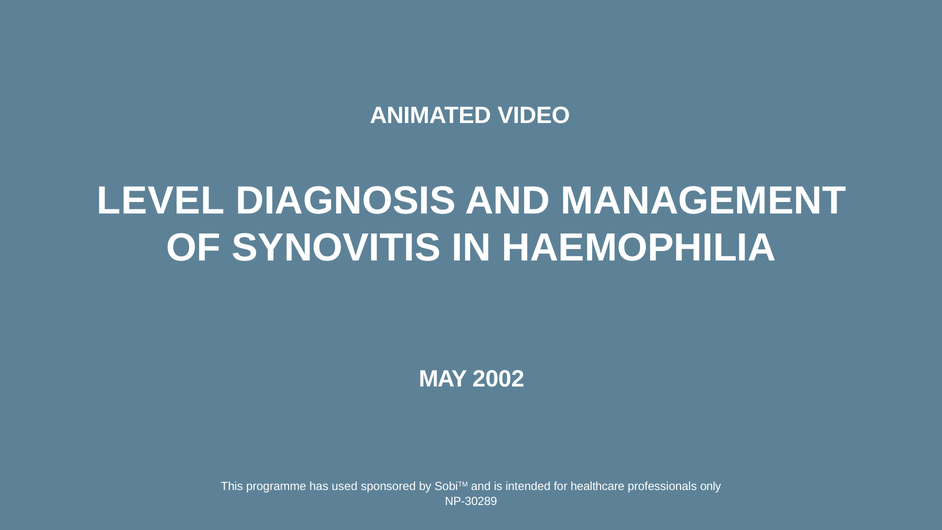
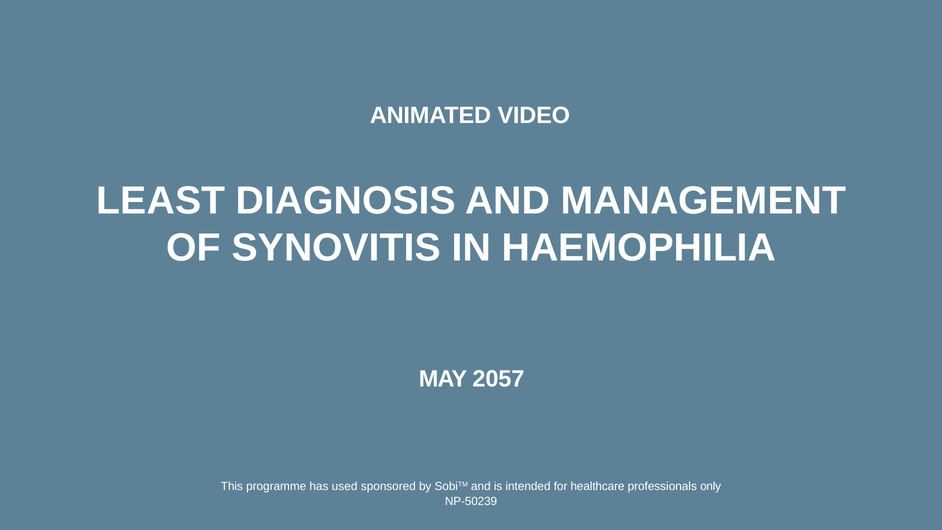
LEVEL: LEVEL -> LEAST
2002: 2002 -> 2057
NP-30289: NP-30289 -> NP-50239
